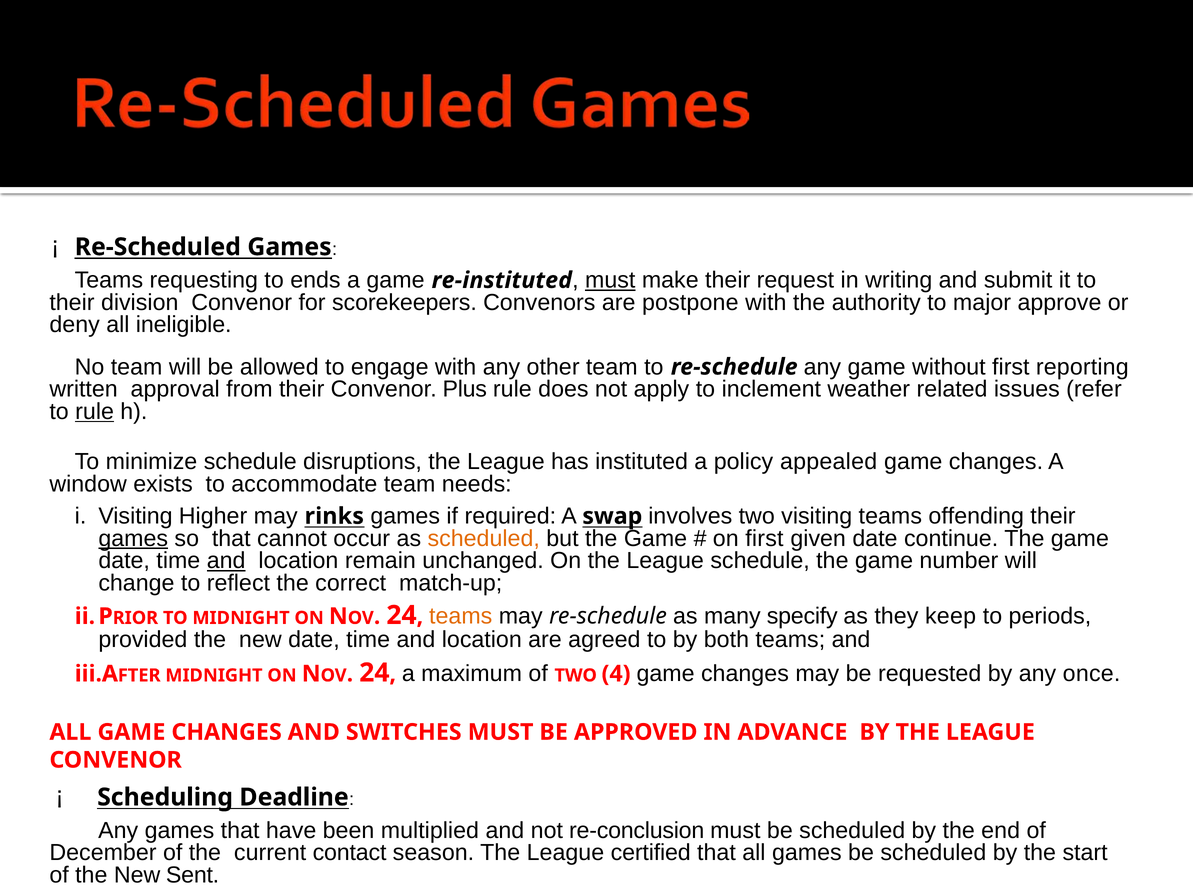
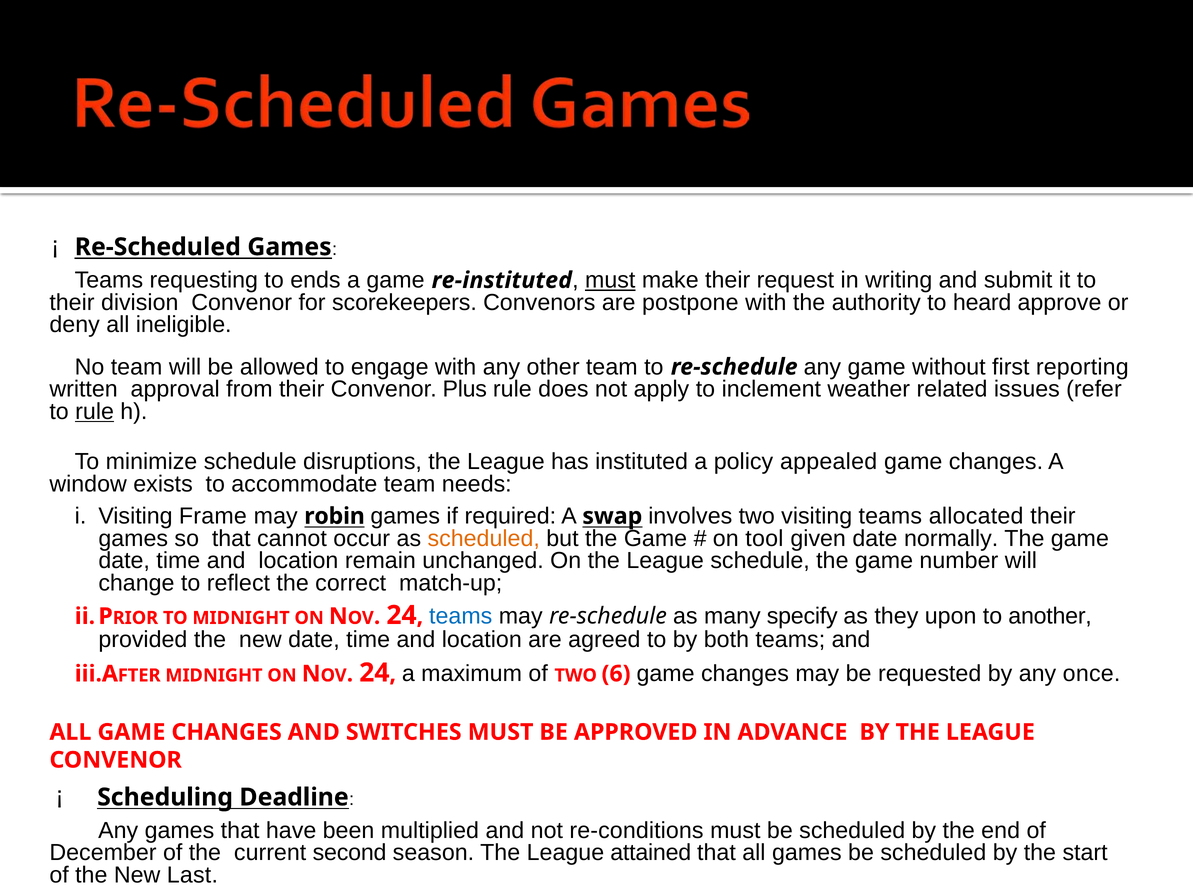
major: major -> heard
Higher: Higher -> Frame
rinks: rinks -> robin
offending: offending -> allocated
games at (133, 538) underline: present -> none
on first: first -> tool
continue: continue -> normally
and at (226, 561) underline: present -> none
teams at (461, 616) colour: orange -> blue
keep: keep -> upon
periods: periods -> another
4: 4 -> 6
re-conclusion: re-conclusion -> re-conditions
contact: contact -> second
certified: certified -> attained
Sent: Sent -> Last
